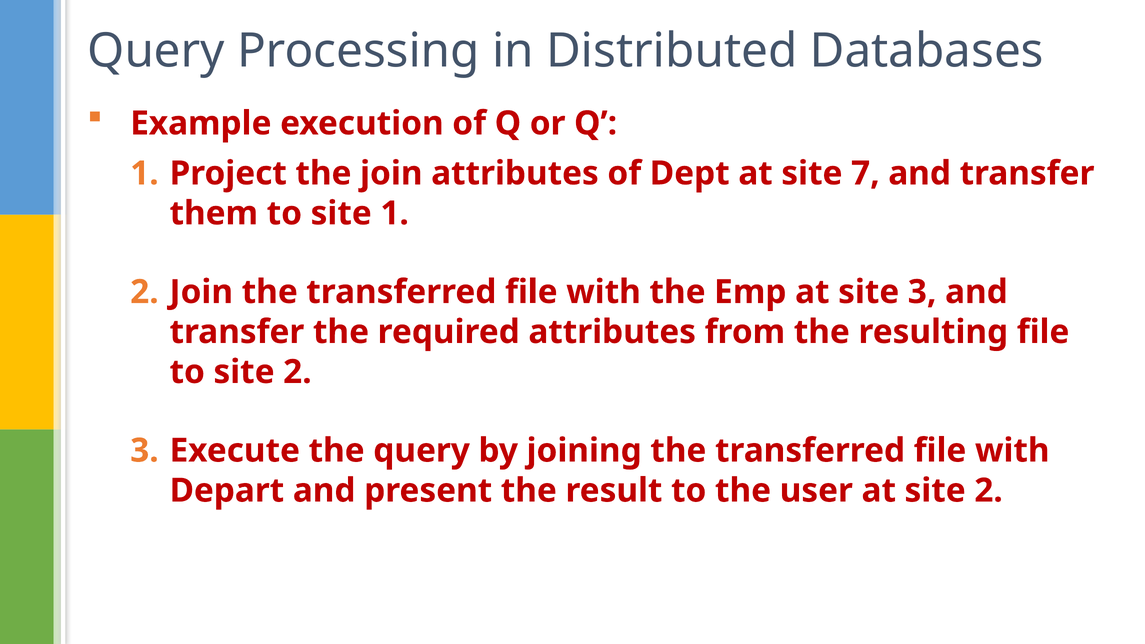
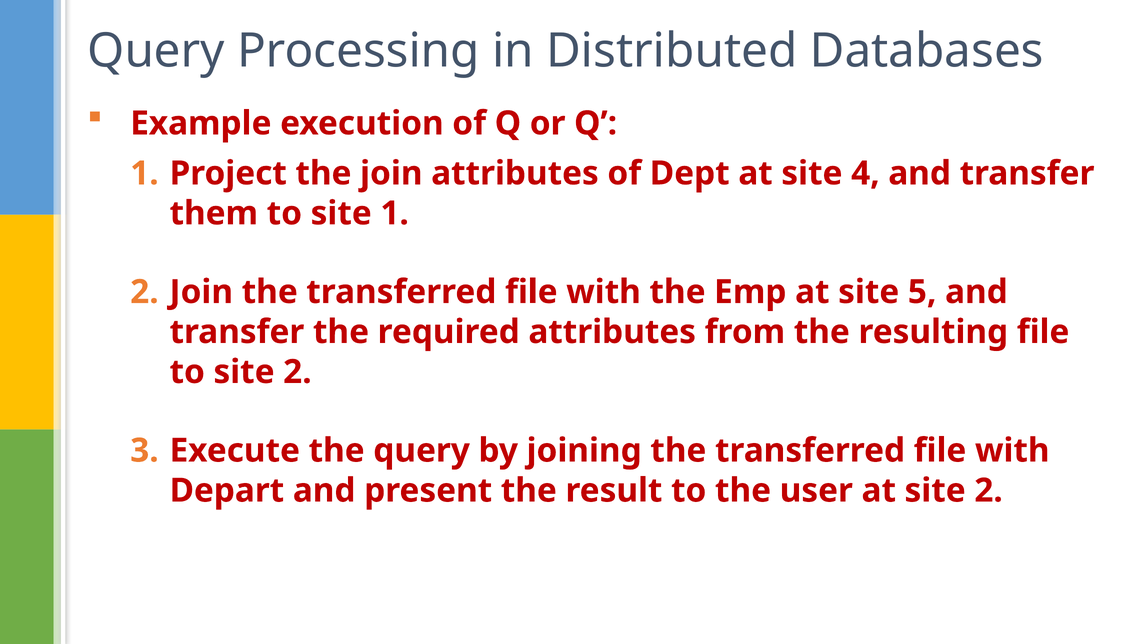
7: 7 -> 4
site 3: 3 -> 5
